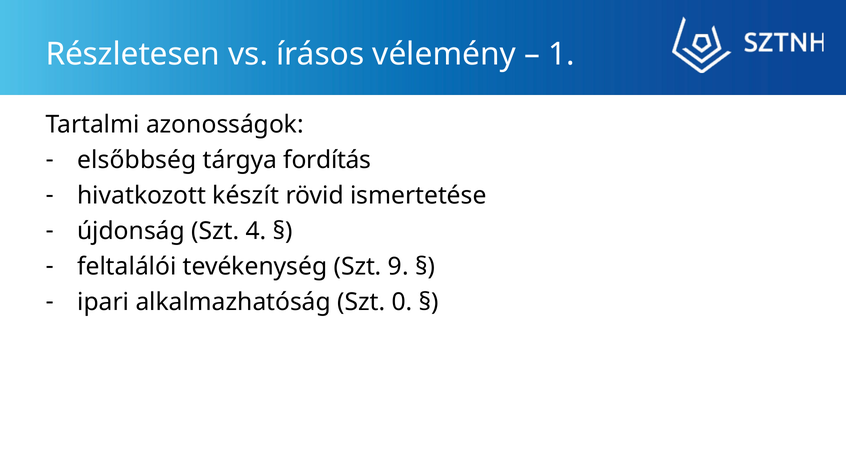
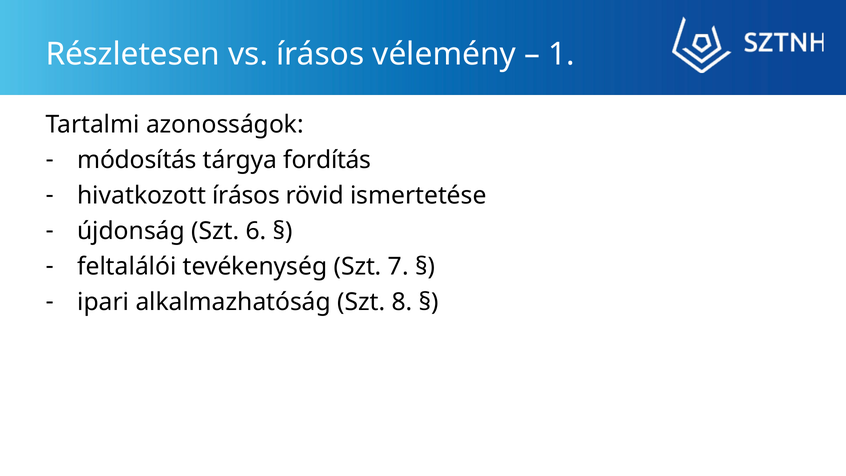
elsőbbség: elsőbbség -> módosítás
hivatkozott készít: készít -> írásos
4: 4 -> 6
9: 9 -> 7
0: 0 -> 8
